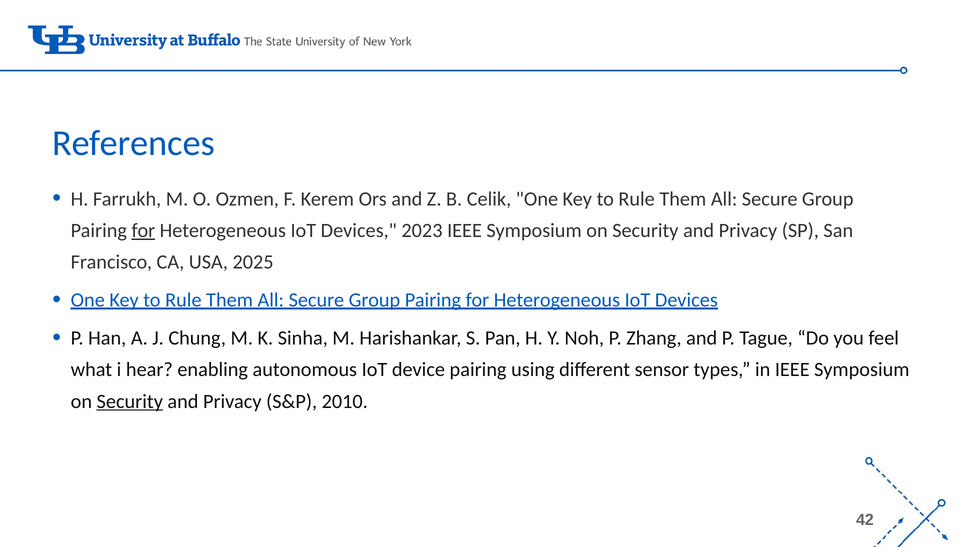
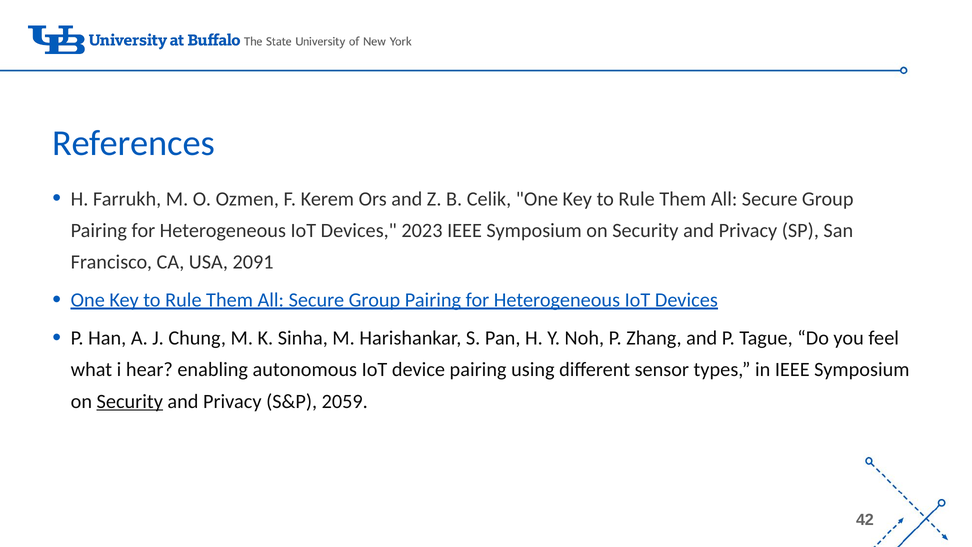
for at (143, 230) underline: present -> none
2025: 2025 -> 2091
2010: 2010 -> 2059
